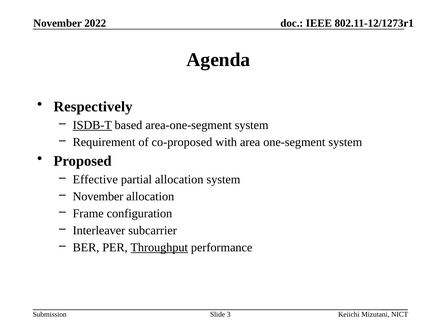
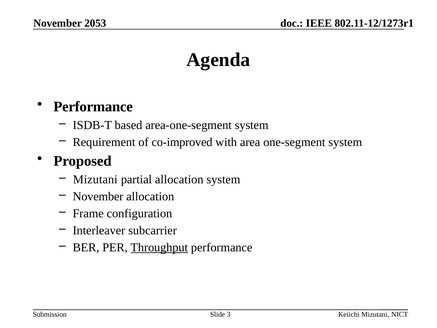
2022: 2022 -> 2053
Respectively at (93, 107): Respectively -> Performance
ISDB-T underline: present -> none
co-proposed: co-proposed -> co-improved
Effective at (95, 179): Effective -> Mizutani
